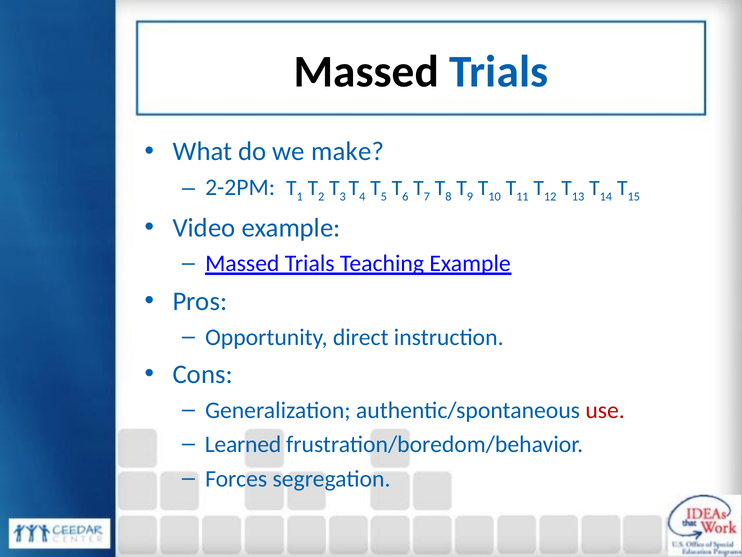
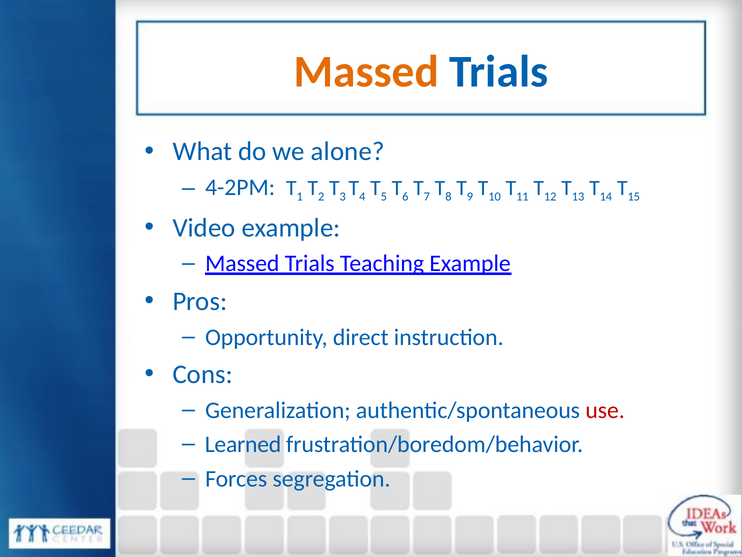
Massed at (366, 72) colour: black -> orange
make: make -> alone
2-2PM: 2-2PM -> 4-2PM
